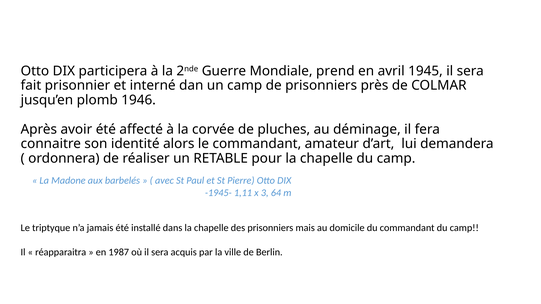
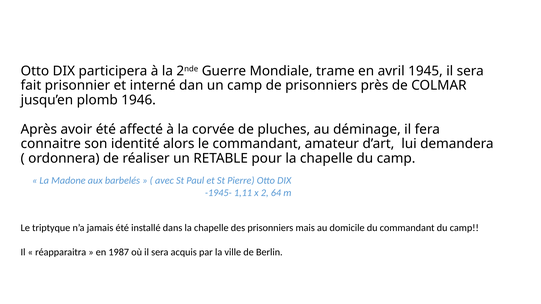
prend: prend -> trame
3: 3 -> 2
